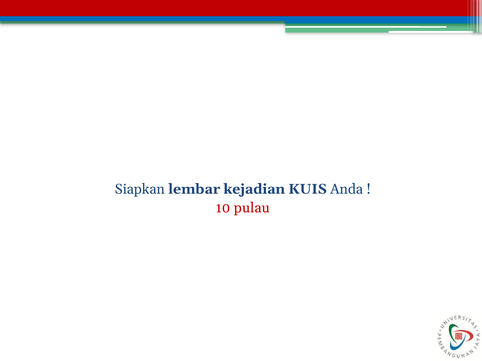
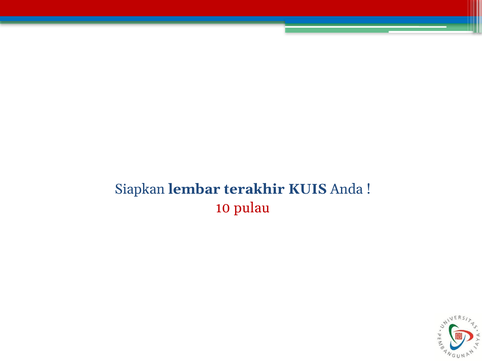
kejadian: kejadian -> terakhir
